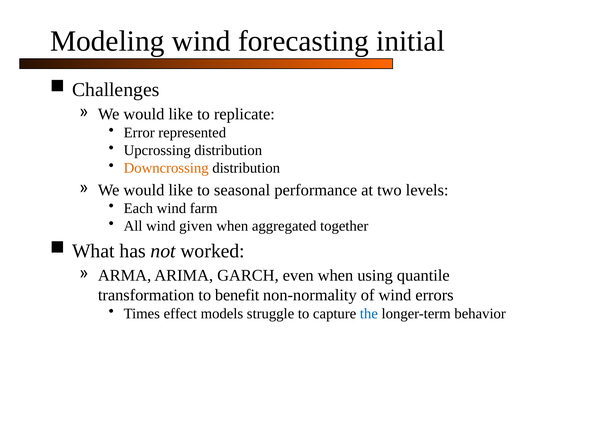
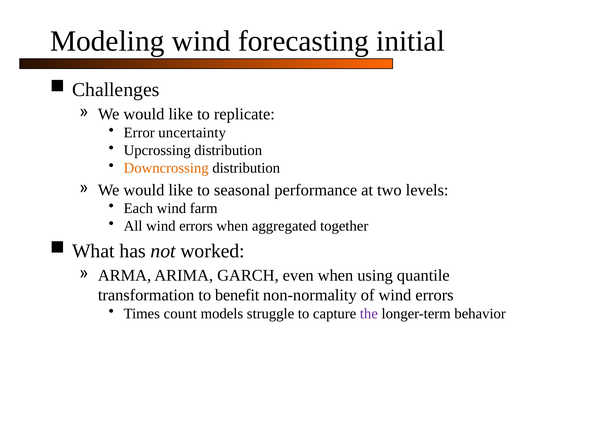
represented: represented -> uncertainty
All wind given: given -> errors
effect: effect -> count
the colour: blue -> purple
